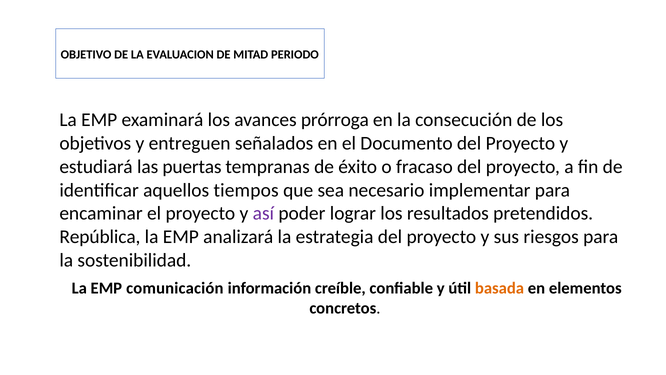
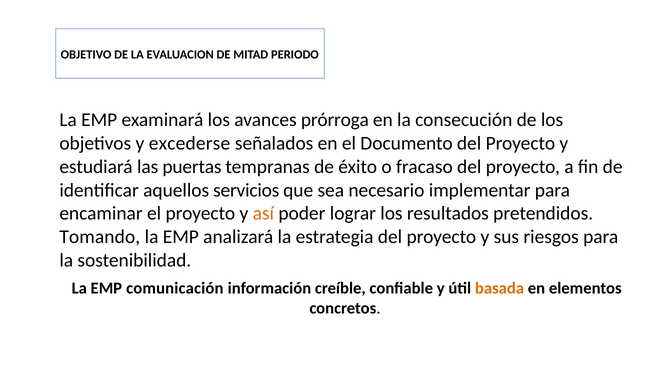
entreguen: entreguen -> excederse
tiempos: tiempos -> servicios
así colour: purple -> orange
República: República -> Tomando
